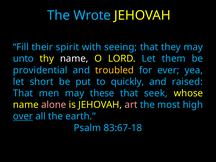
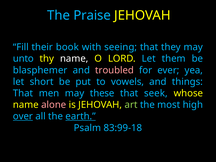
Wrote: Wrote -> Praise
spirit: spirit -> book
providential: providential -> blasphemer
troubled colour: yellow -> pink
quickly: quickly -> vowels
raised: raised -> things
art colour: pink -> light green
earth underline: none -> present
83:67-18: 83:67-18 -> 83:99-18
